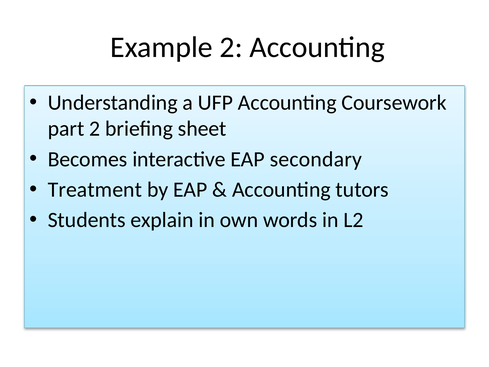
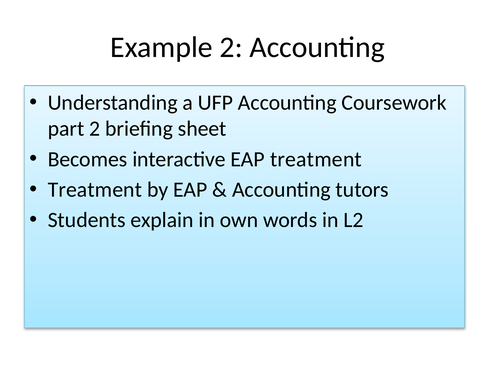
EAP secondary: secondary -> treatment
